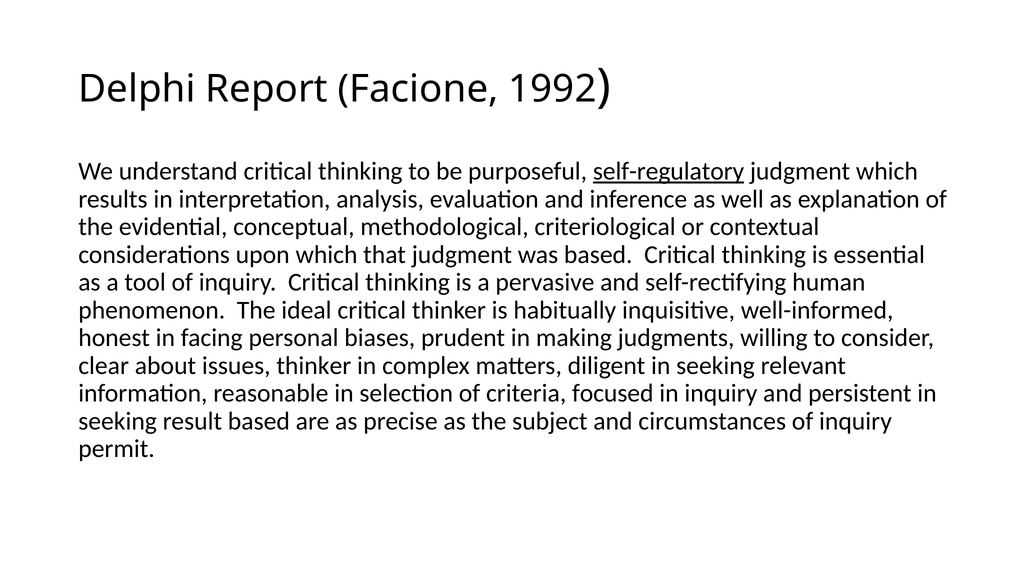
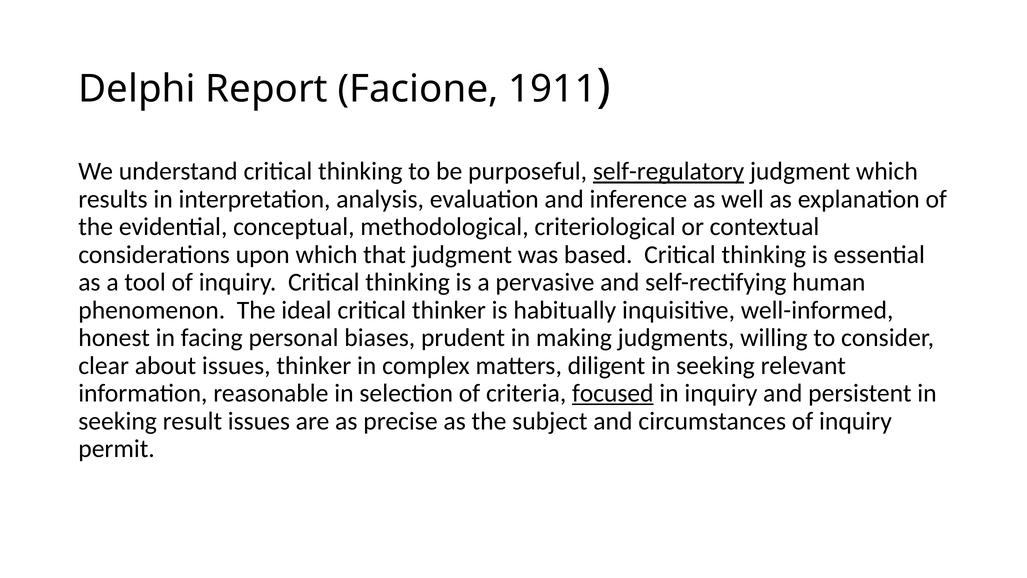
1992: 1992 -> 1911
focused underline: none -> present
result based: based -> issues
